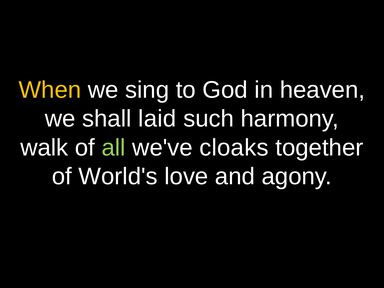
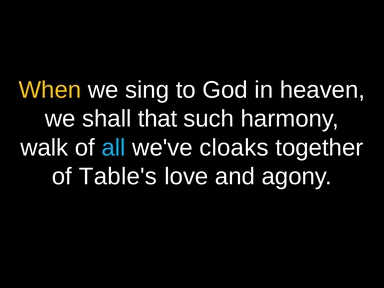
laid: laid -> that
all colour: light green -> light blue
World's: World's -> Table's
